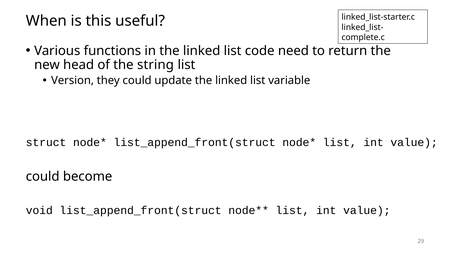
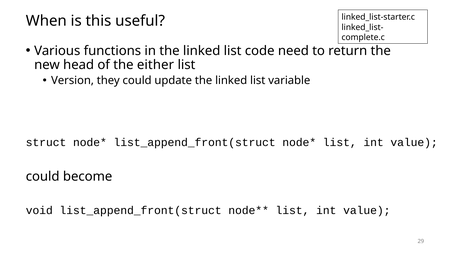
string: string -> either
